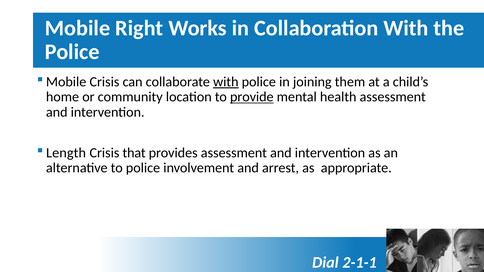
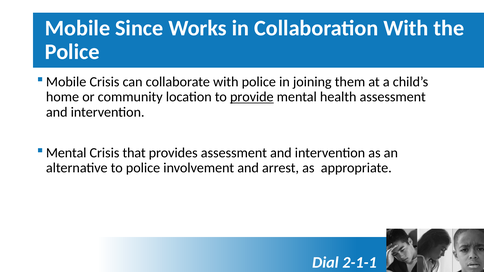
Right: Right -> Since
with at (226, 82) underline: present -> none
Length at (66, 153): Length -> Mental
